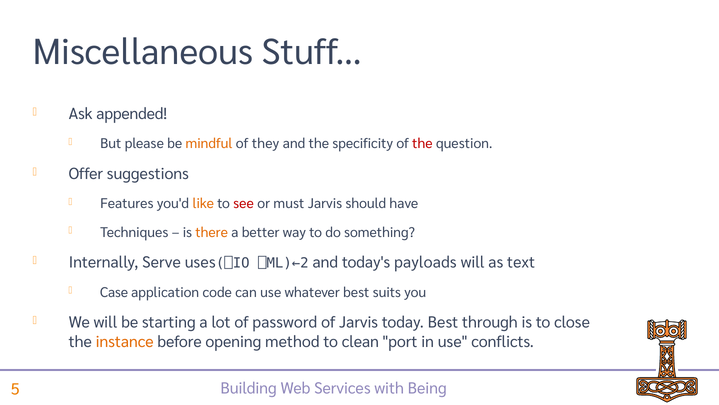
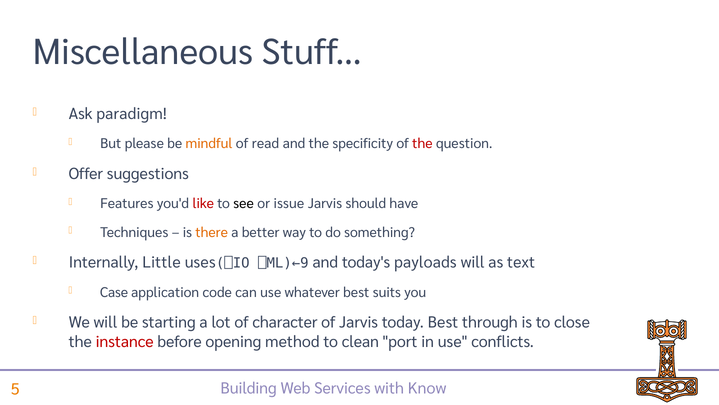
appended: appended -> paradigm
they: they -> read
like colour: orange -> red
see colour: red -> black
must: must -> issue
Serve: Serve -> Little
⎕ML)←2: ⎕ML)←2 -> ⎕ML)←9
password: password -> character
instance colour: orange -> red
Being: Being -> Know
